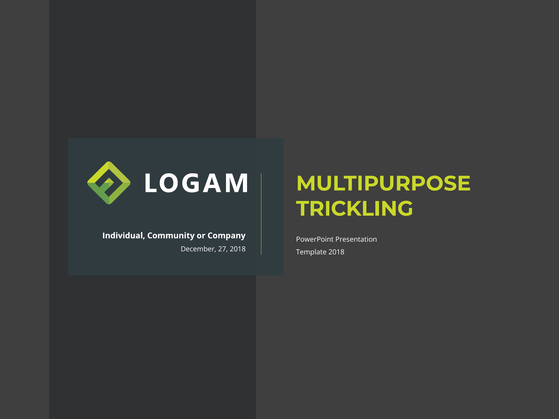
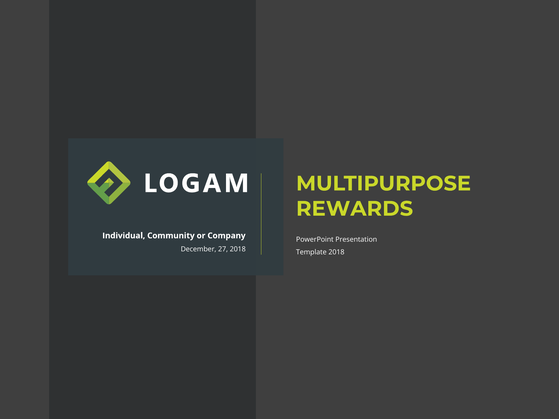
TRICKLING: TRICKLING -> REWARDS
